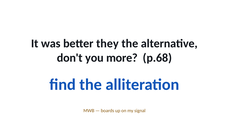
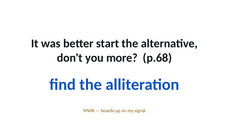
they: they -> start
